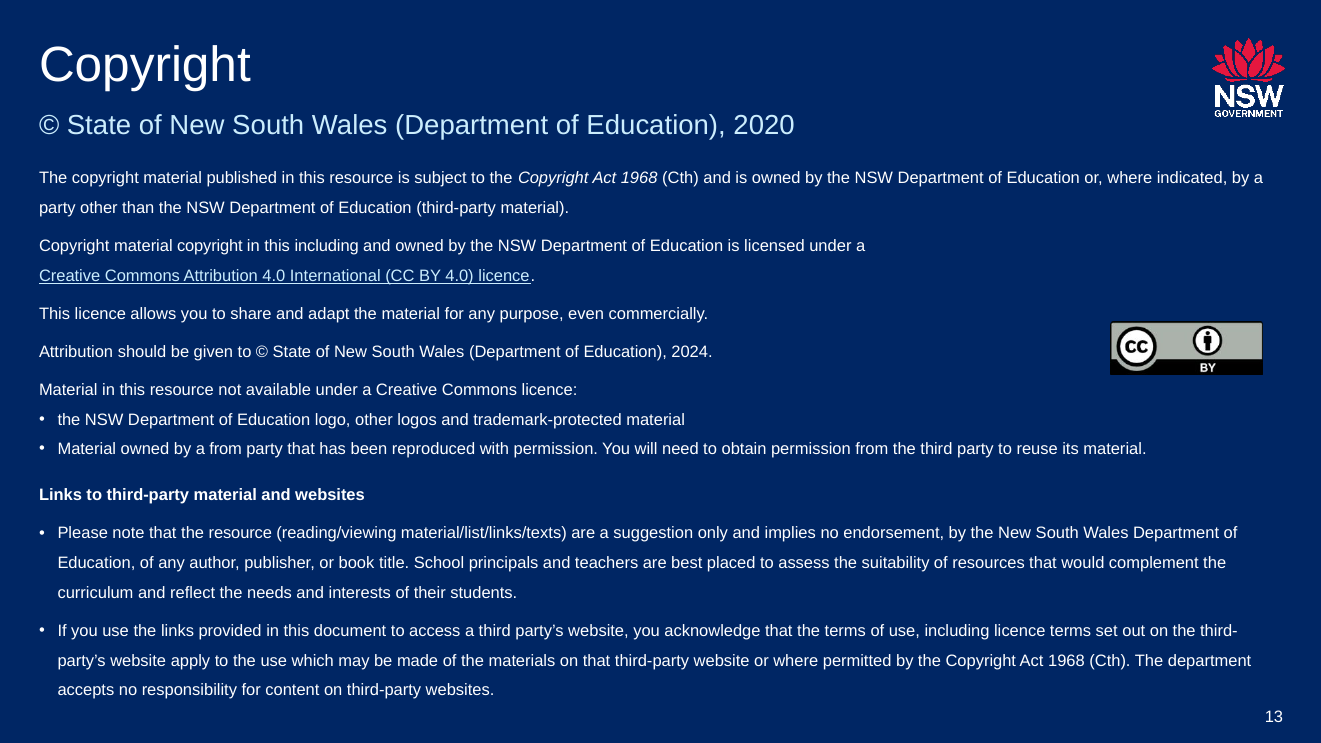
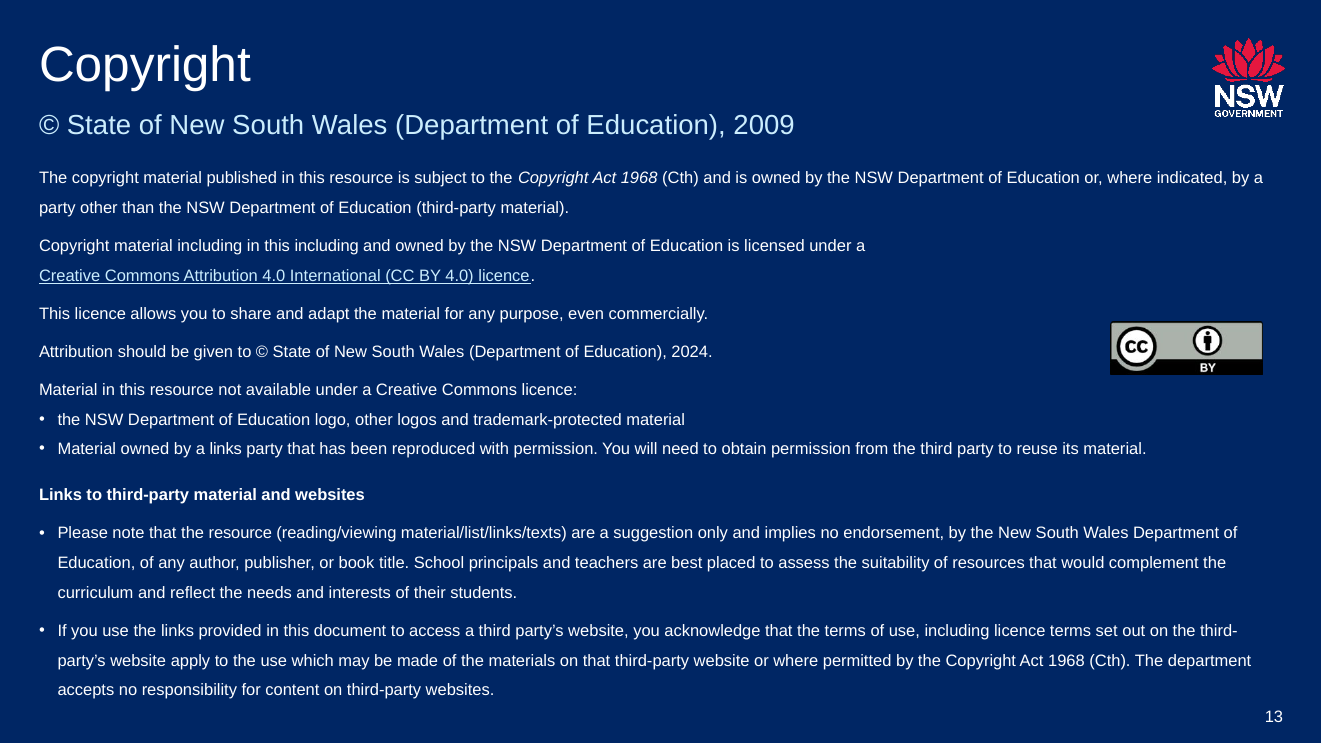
2020: 2020 -> 2009
Copyright material copyright: copyright -> including
a from: from -> links
